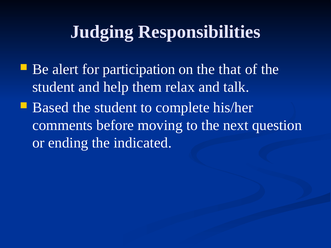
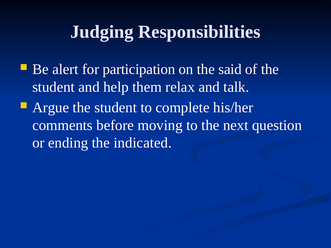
that: that -> said
Based: Based -> Argue
